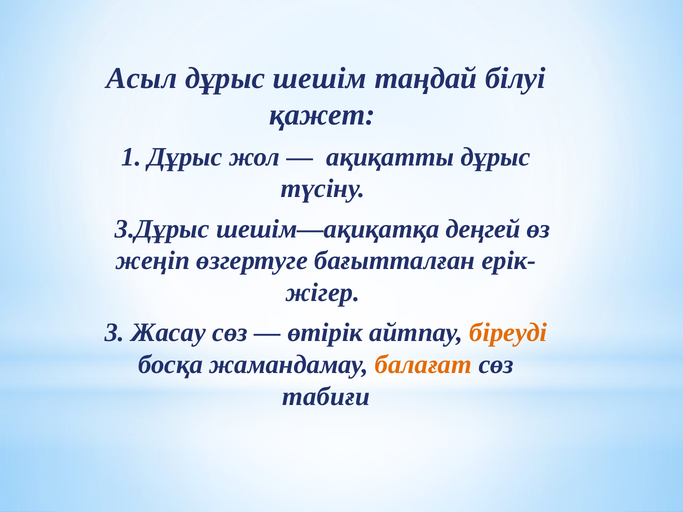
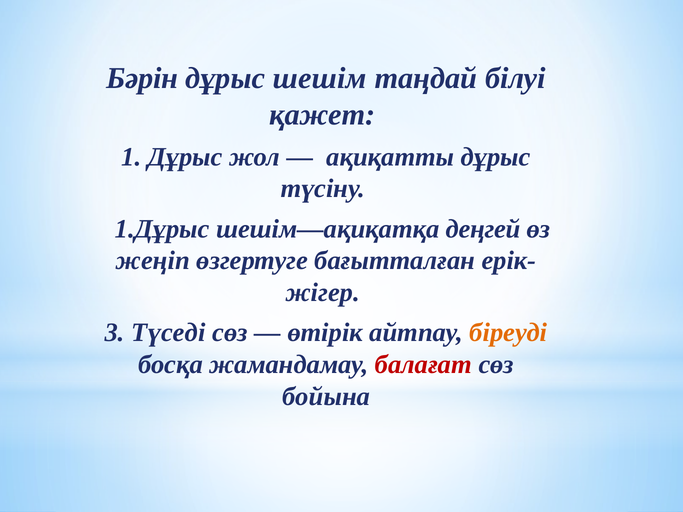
Асыл: Асыл -> Бәрін
3.Дұрыс: 3.Дұрыс -> 1.Дұрыс
Жасау: Жасау -> Түседі
балағат colour: orange -> red
табиғи: табиғи -> бойына
